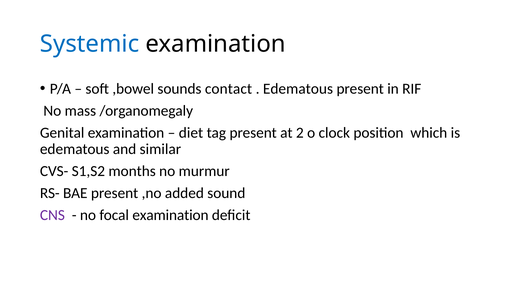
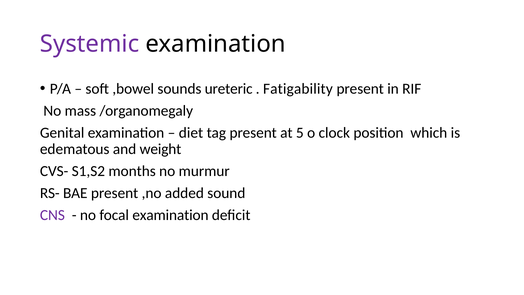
Systemic colour: blue -> purple
contact: contact -> ureteric
Edematous at (298, 89): Edematous -> Fatigability
2: 2 -> 5
similar: similar -> weight
